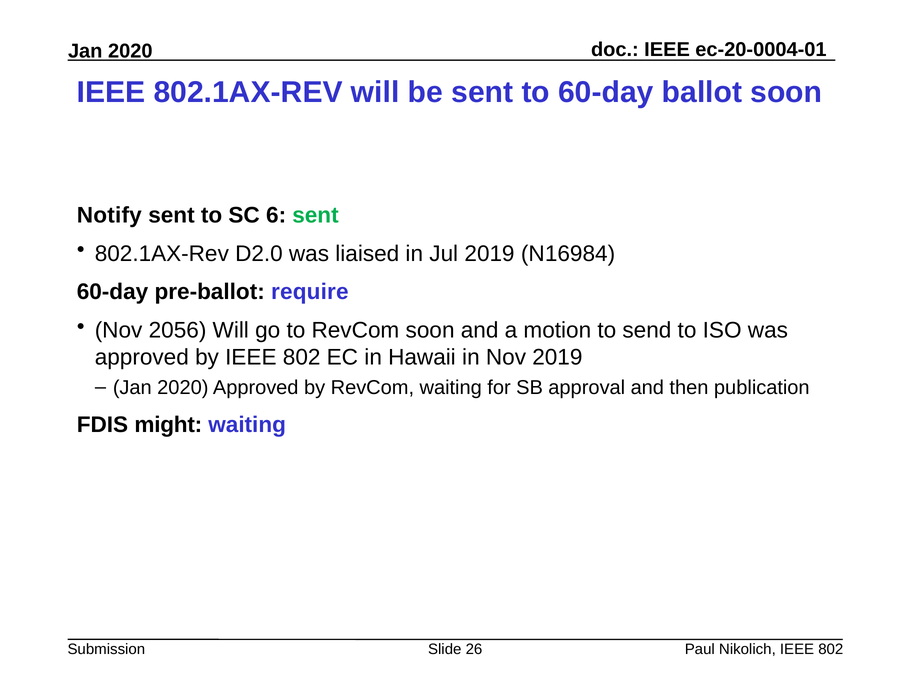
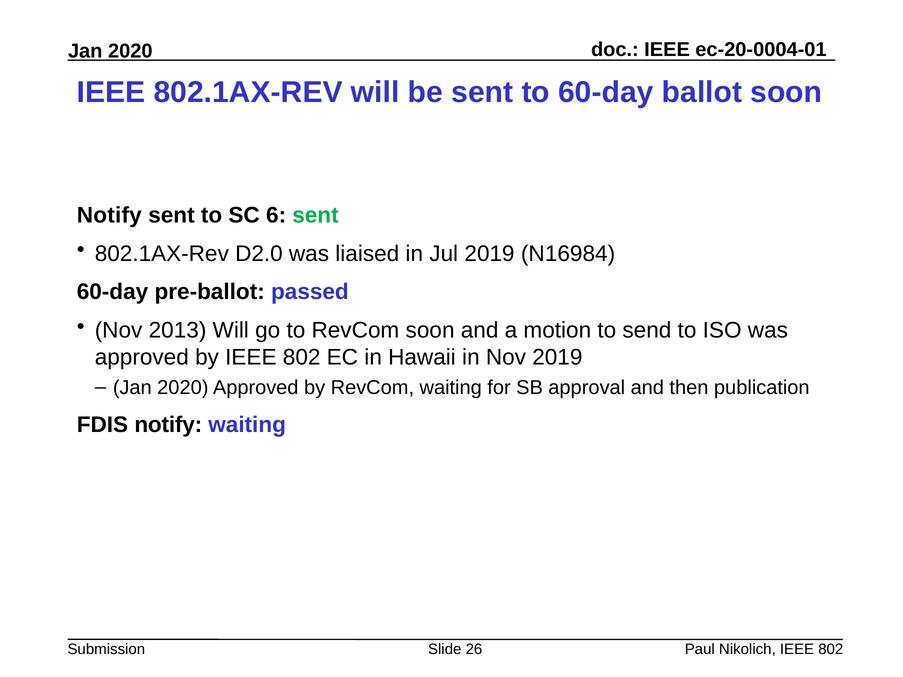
require: require -> passed
2056: 2056 -> 2013
FDIS might: might -> notify
